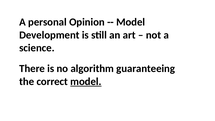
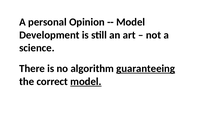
guaranteeing underline: none -> present
